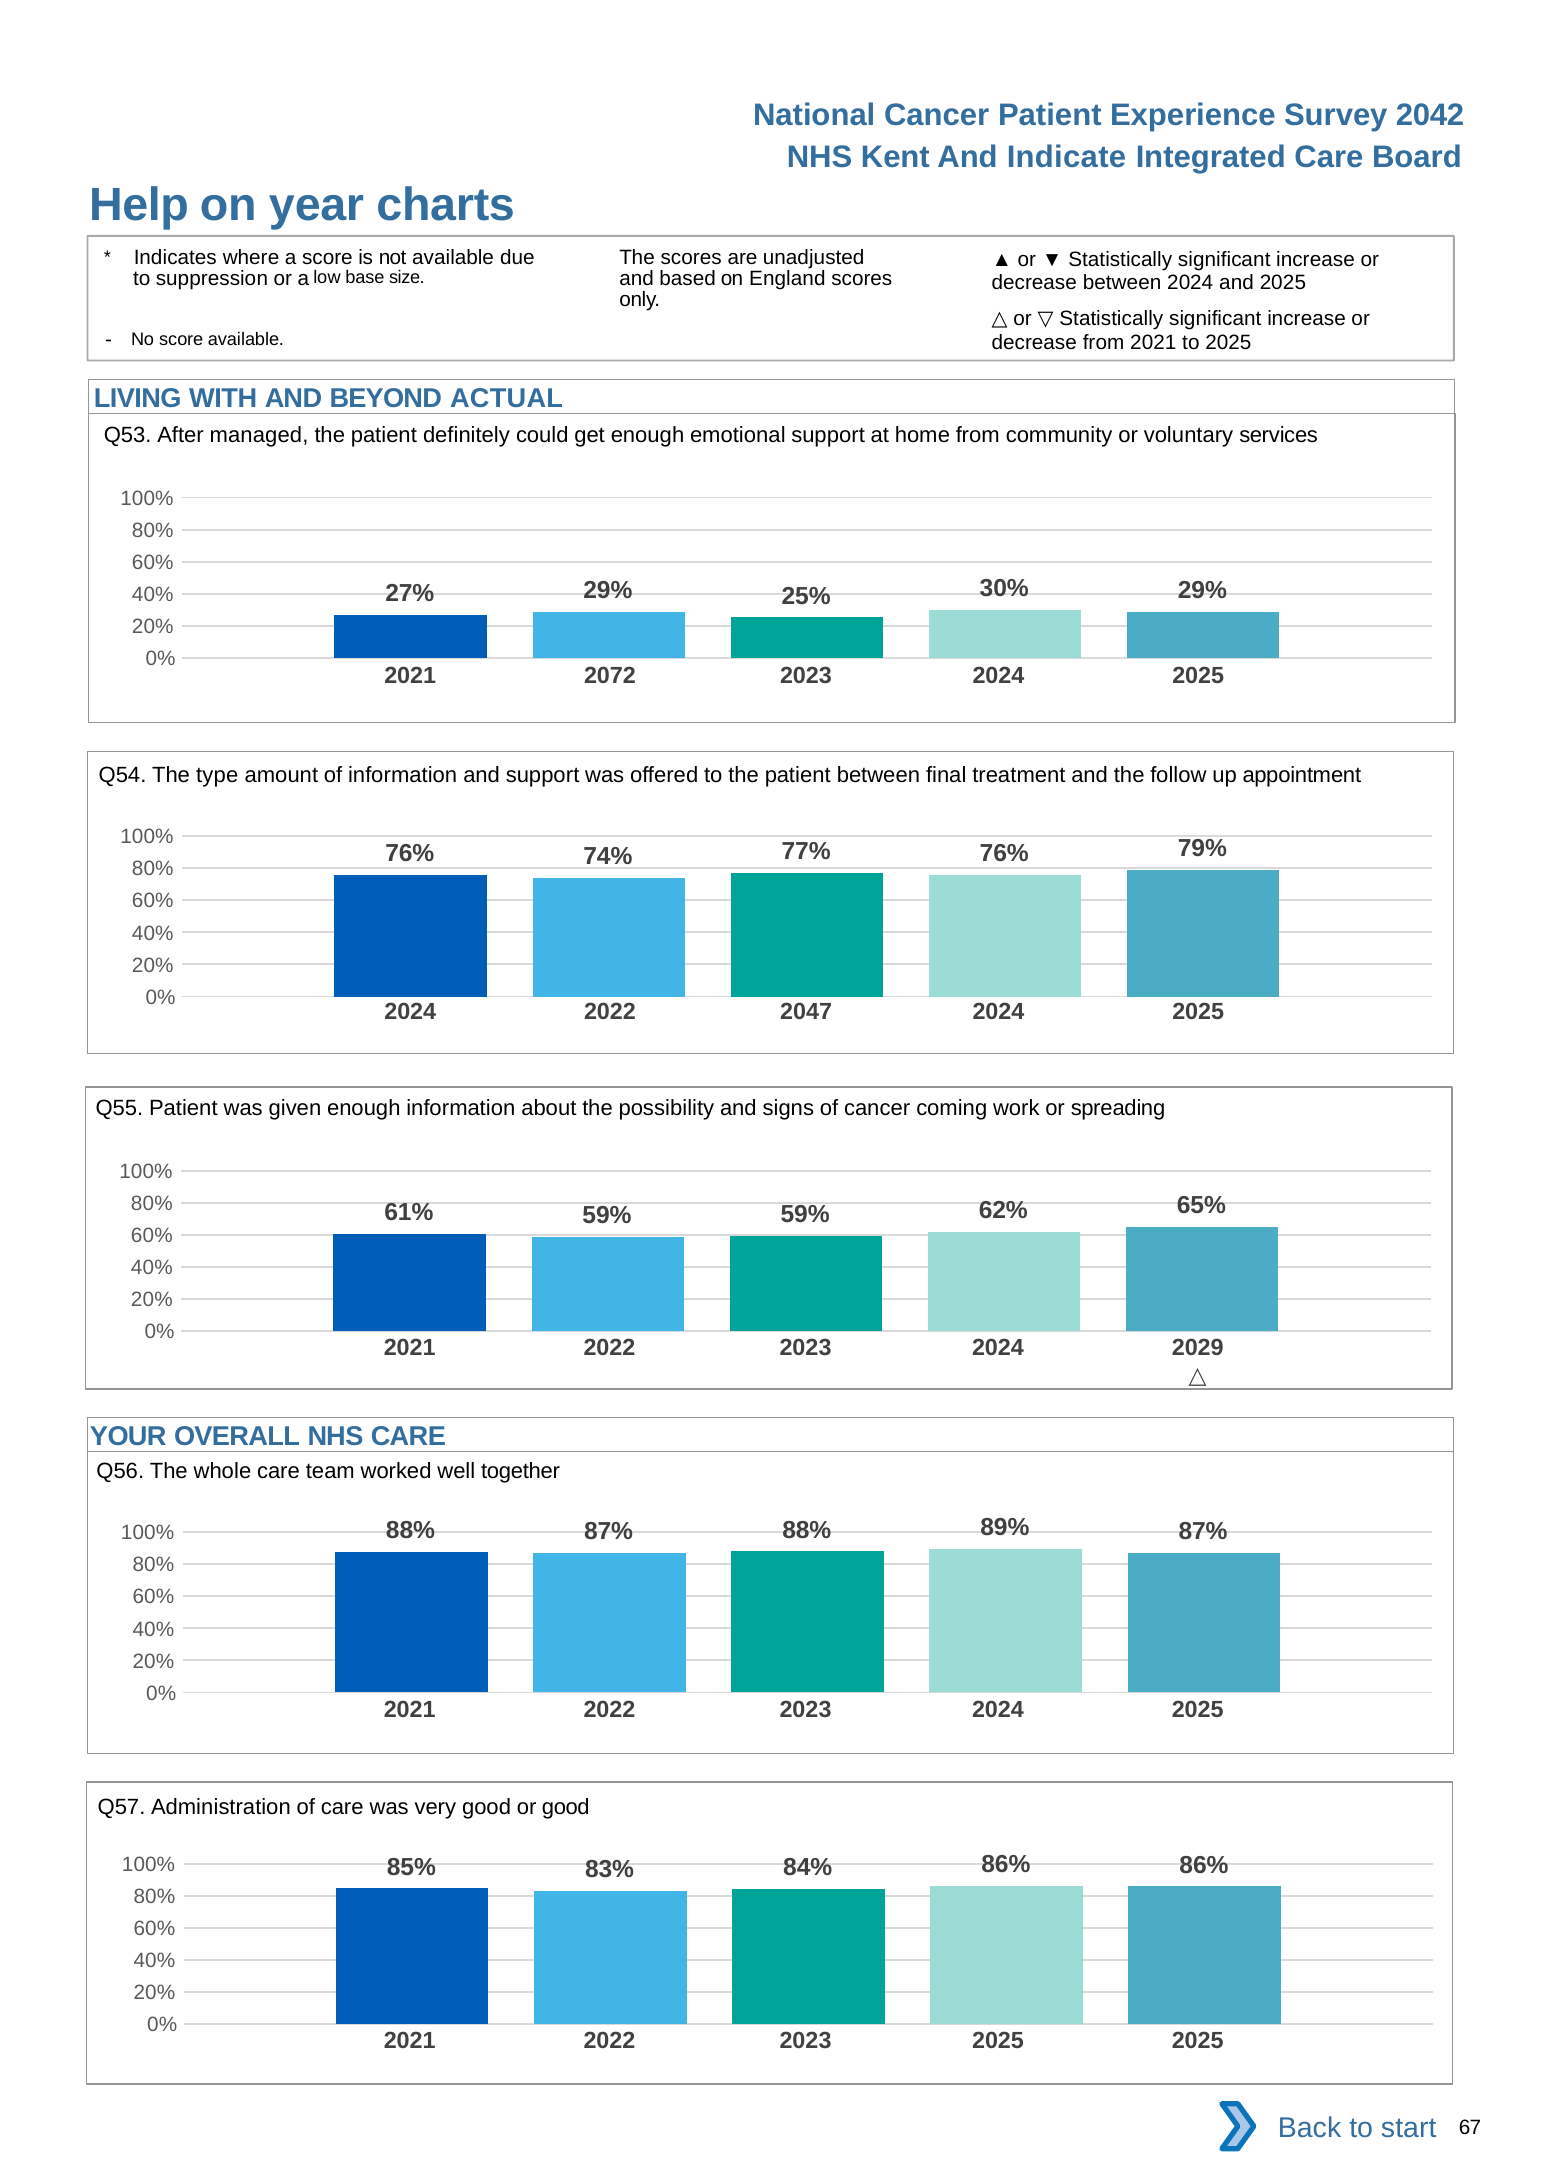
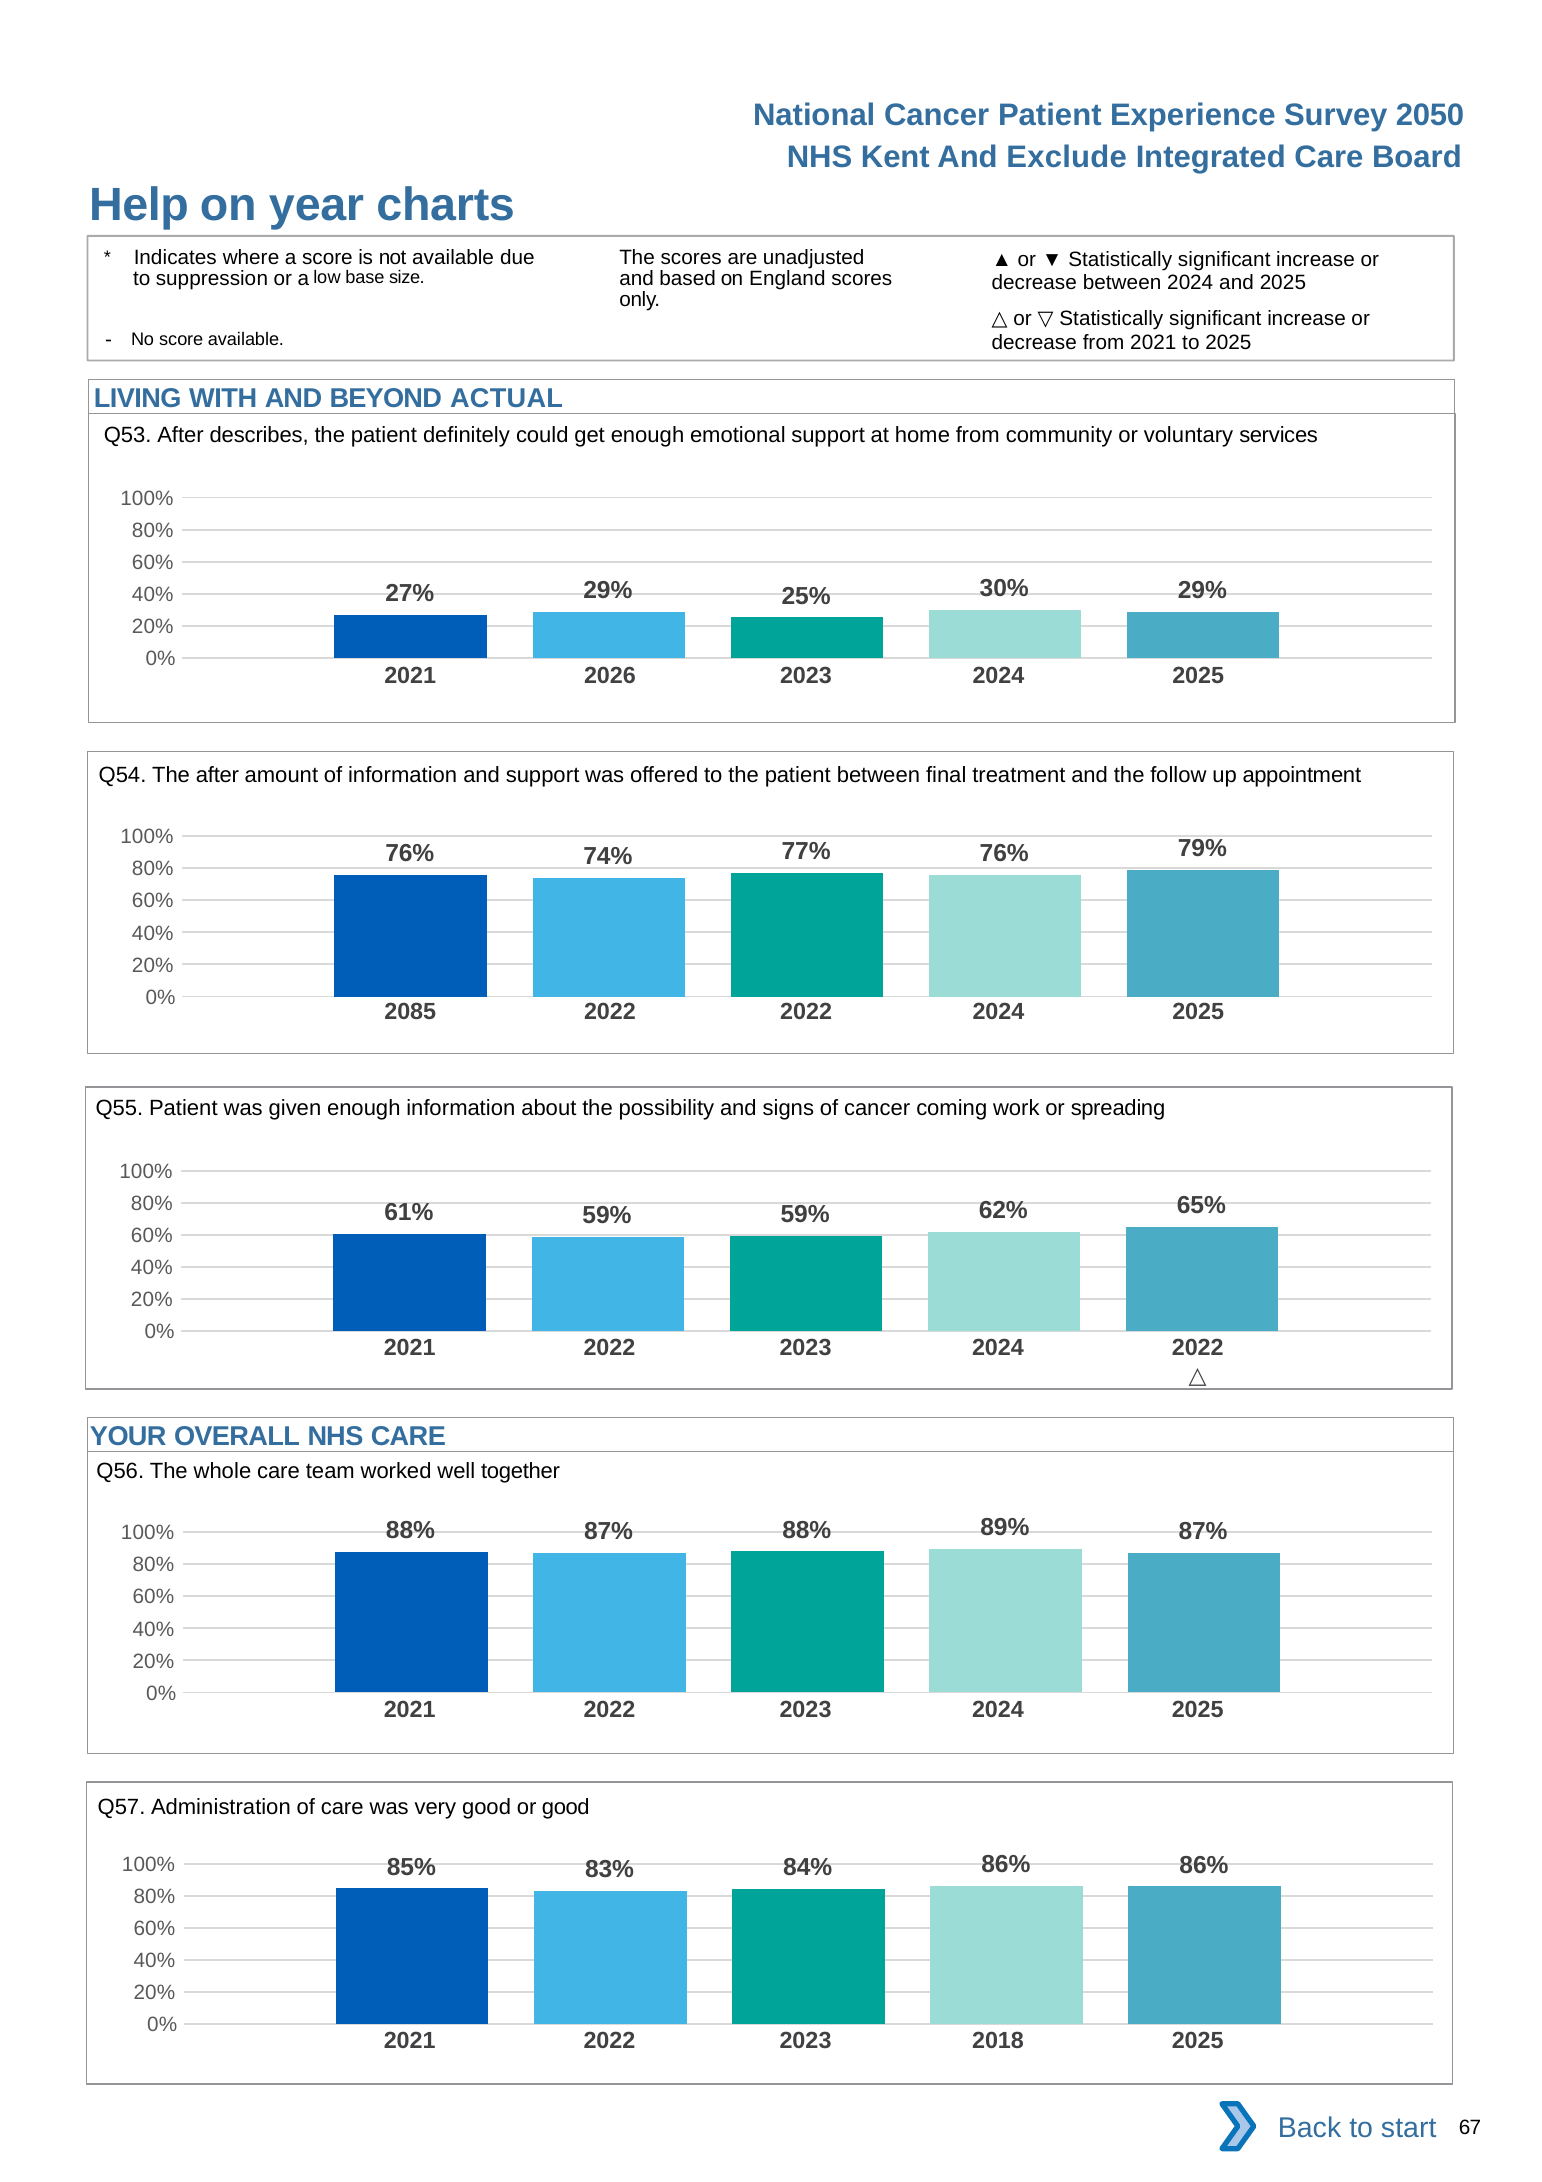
2042: 2042 -> 2050
Indicate: Indicate -> Exclude
managed: managed -> describes
2072: 2072 -> 2026
The type: type -> after
2024 at (410, 1012): 2024 -> 2085
2022 2047: 2047 -> 2022
2024 2029: 2029 -> 2022
2023 2025: 2025 -> 2018
